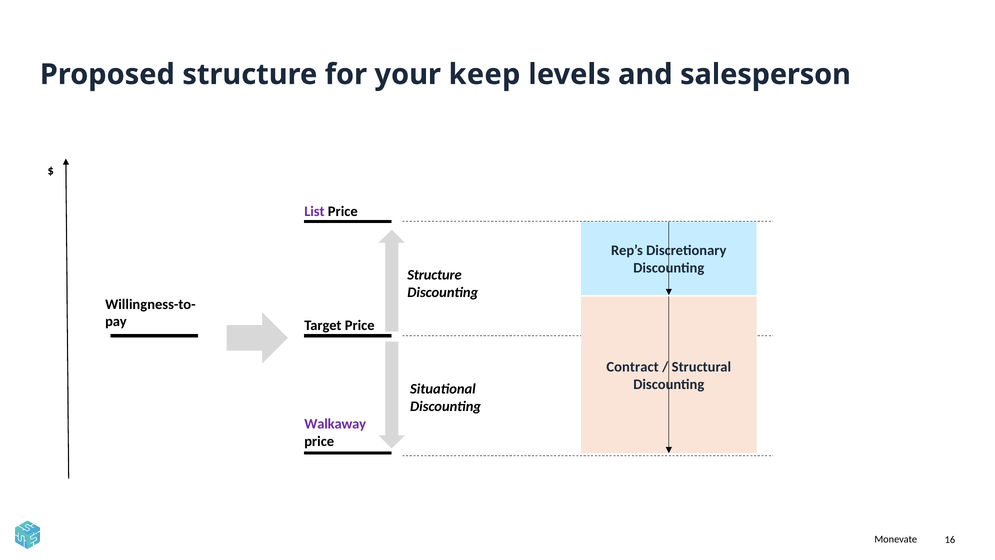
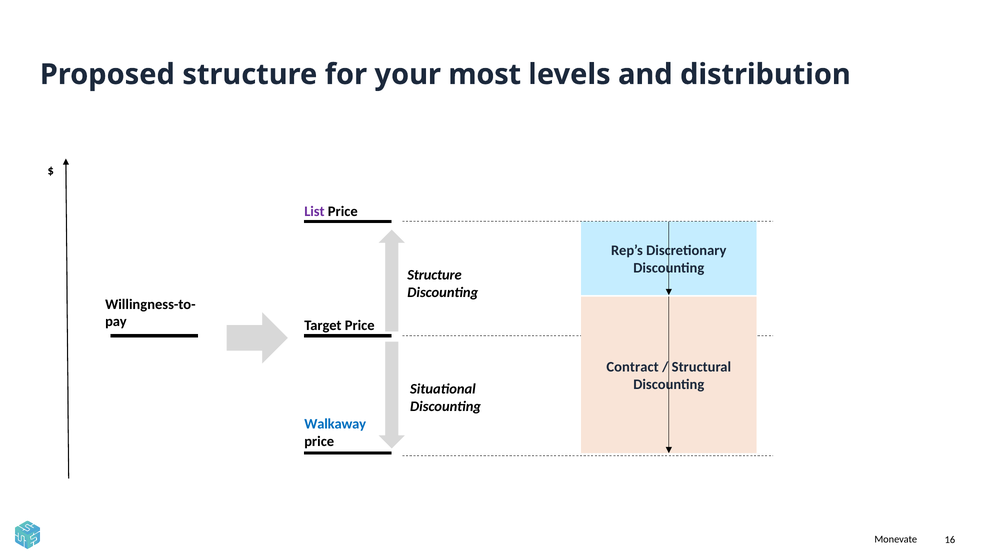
keep: keep -> most
salesperson: salesperson -> distribution
Walkaway colour: purple -> blue
